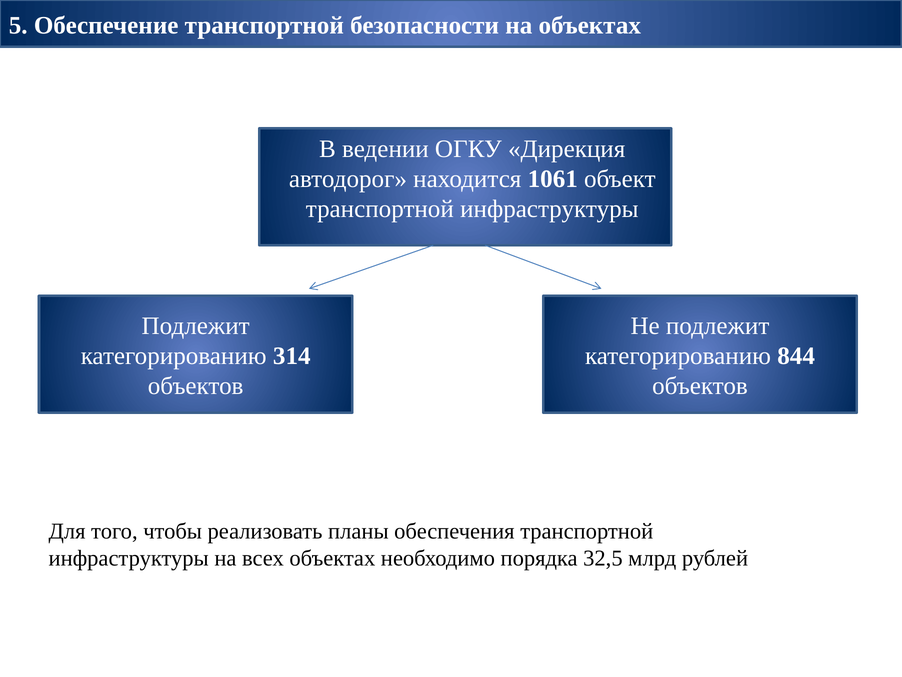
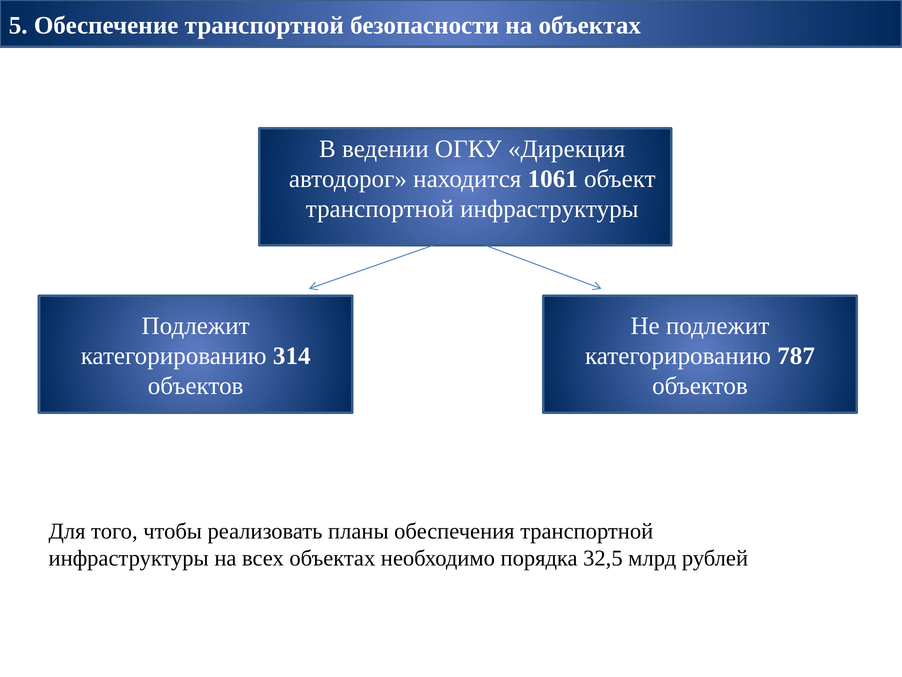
844: 844 -> 787
